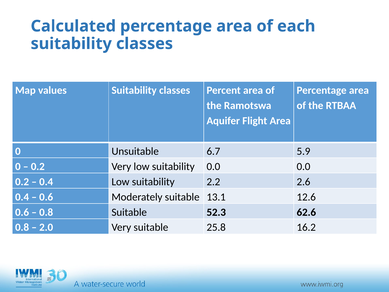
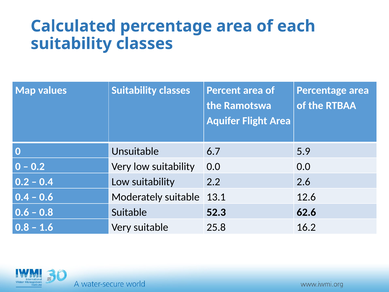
2.0: 2.0 -> 1.6
